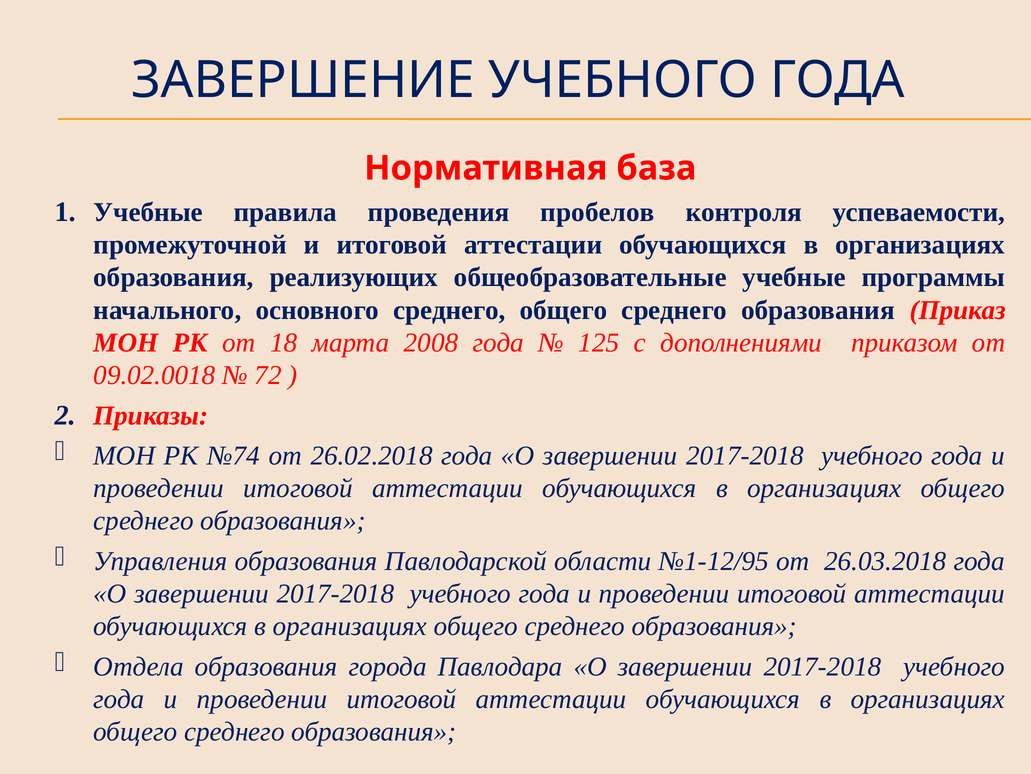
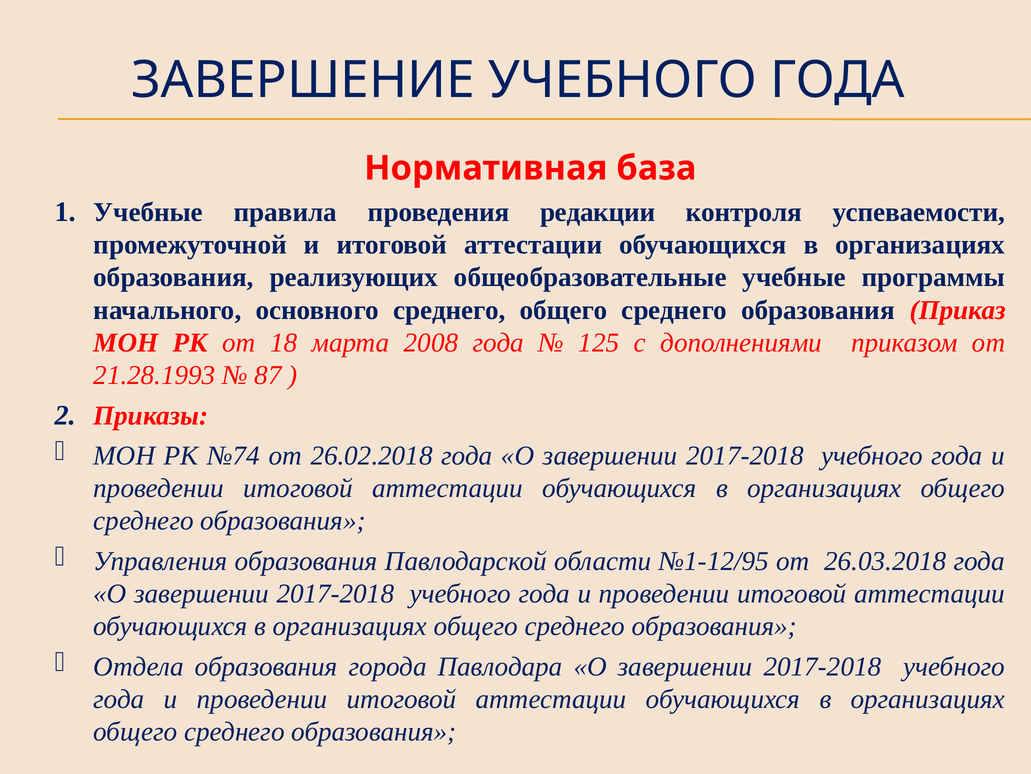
пробелов: пробелов -> редакции
09.02.0018: 09.02.0018 -> 21.28.1993
72: 72 -> 87
